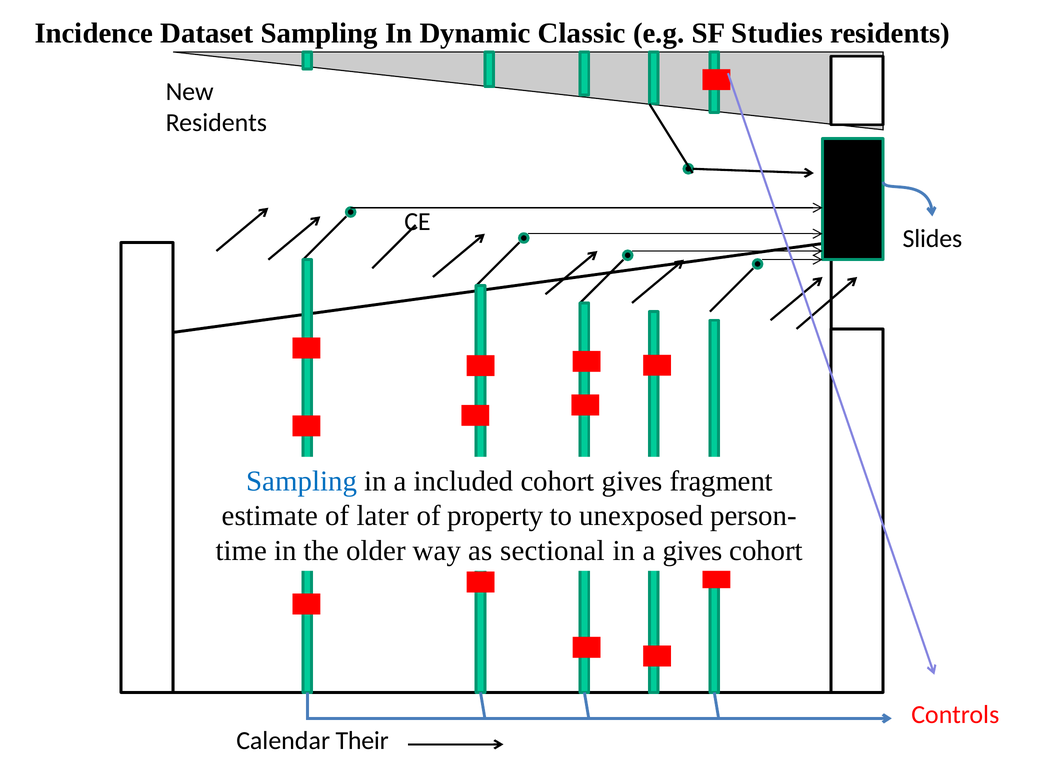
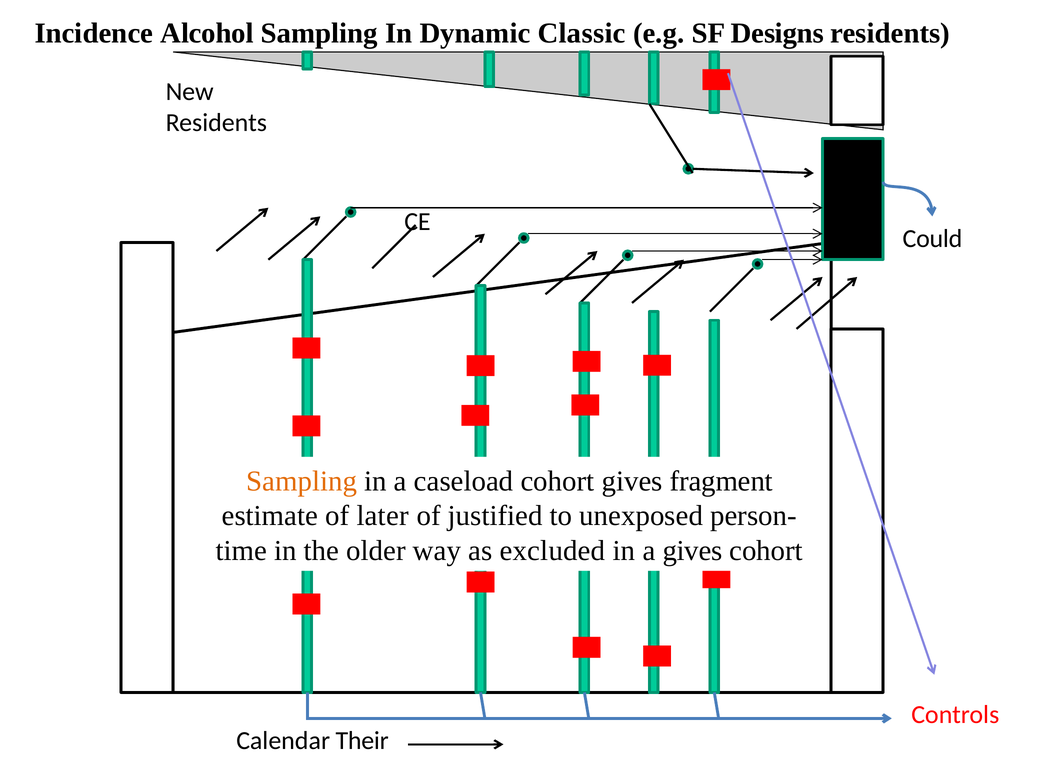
Dataset: Dataset -> Alcohol
Studies: Studies -> Designs
Slides: Slides -> Could
Sampling at (302, 481) colour: blue -> orange
included: included -> caseload
property: property -> justified
sectional: sectional -> excluded
